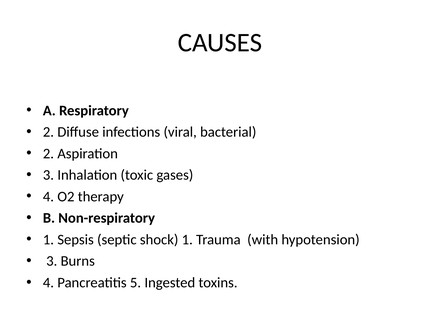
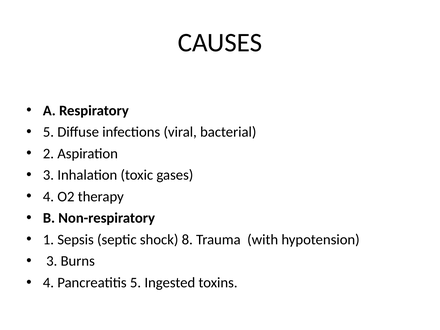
2 at (48, 132): 2 -> 5
shock 1: 1 -> 8
